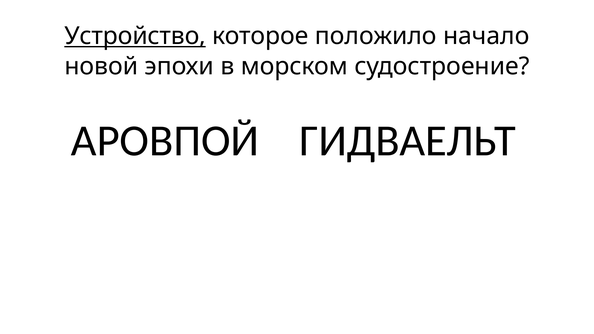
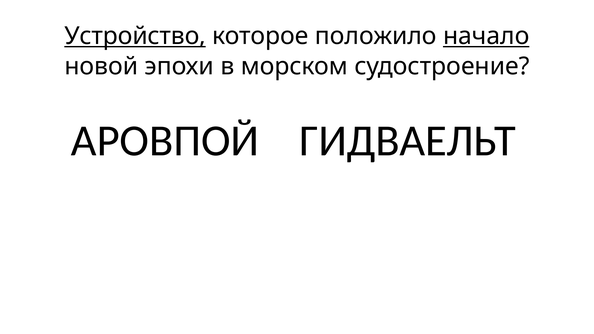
начало underline: none -> present
